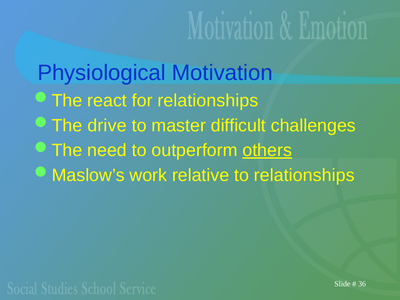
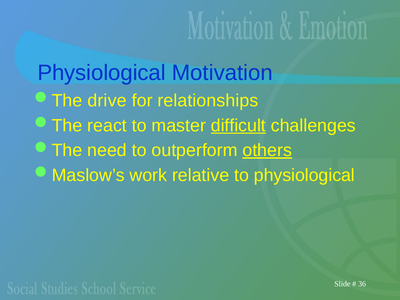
react: react -> drive
drive: drive -> react
difficult underline: none -> present
to relationships: relationships -> physiological
